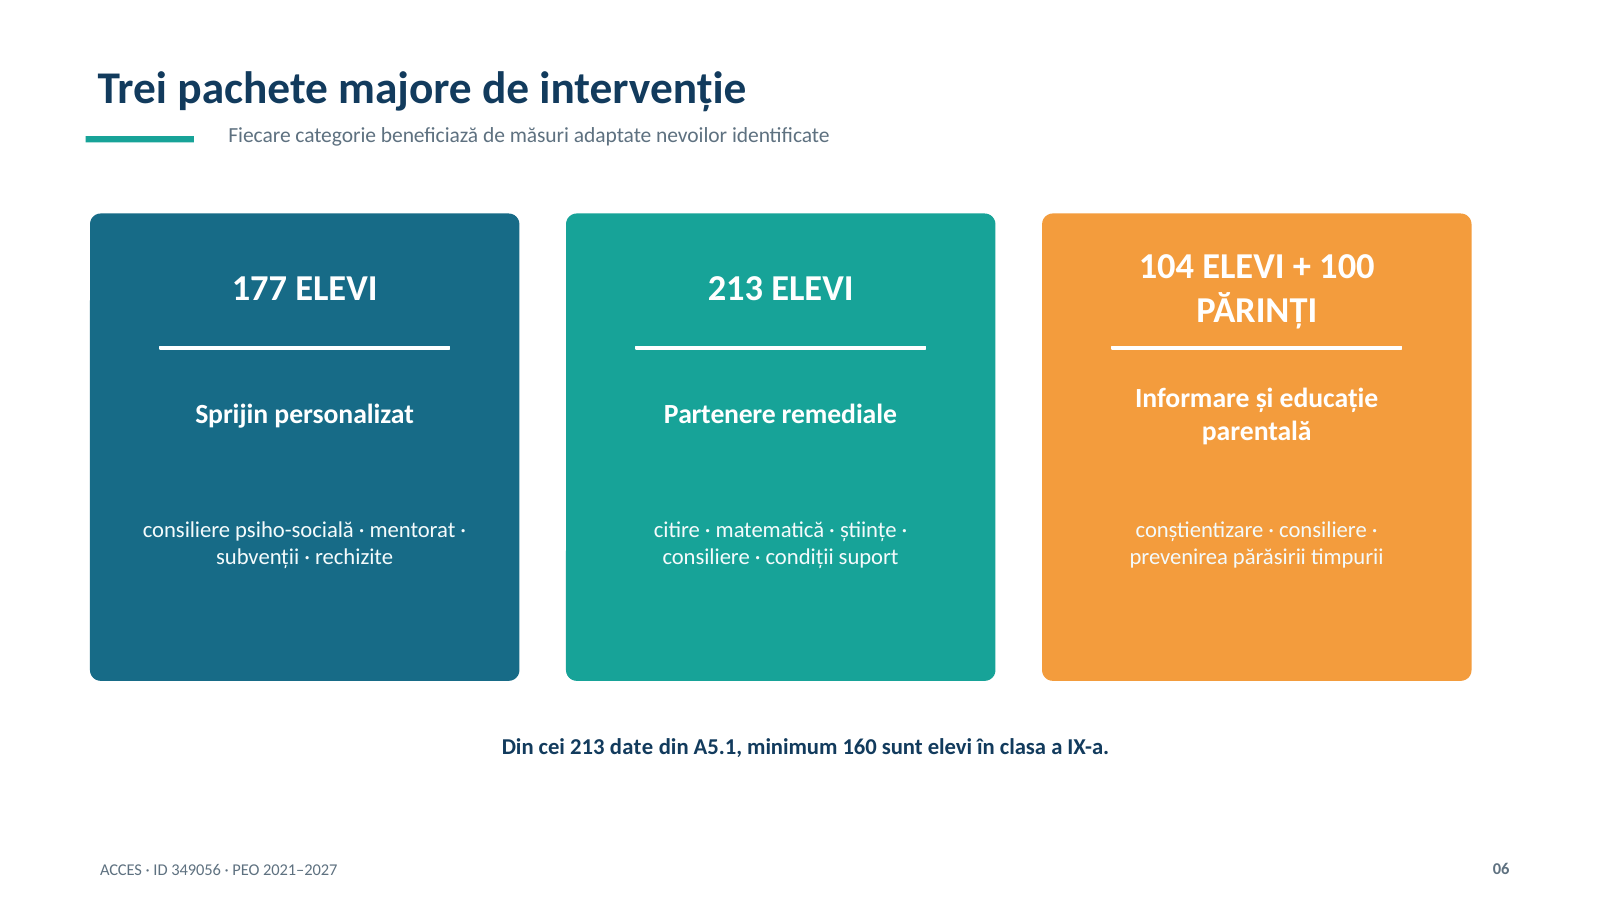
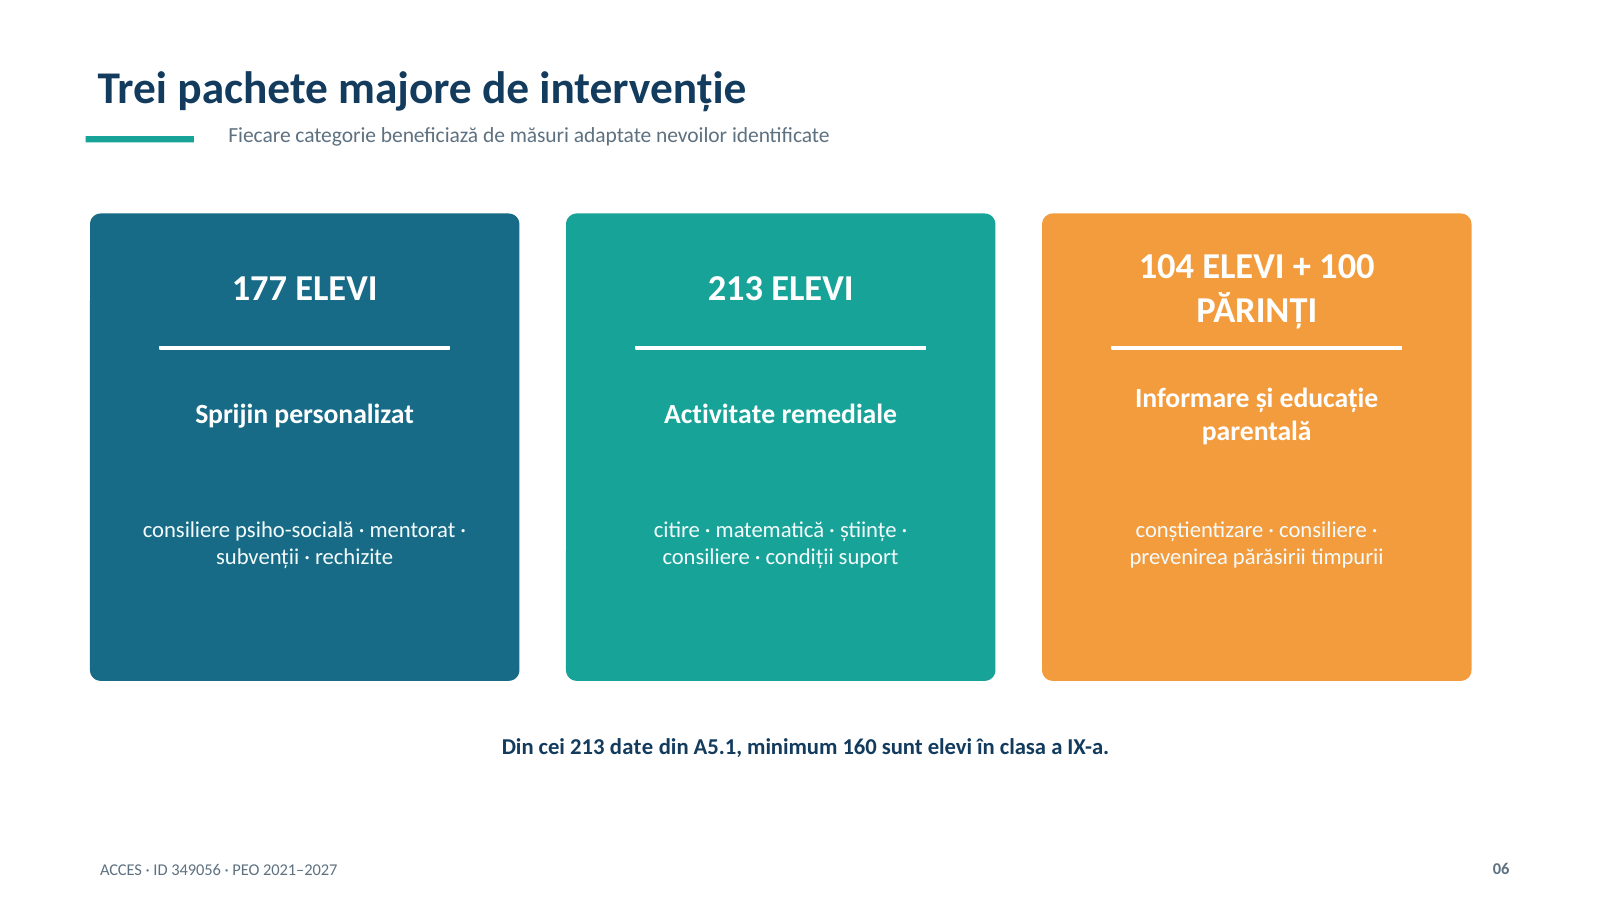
Partenere: Partenere -> Activitate
